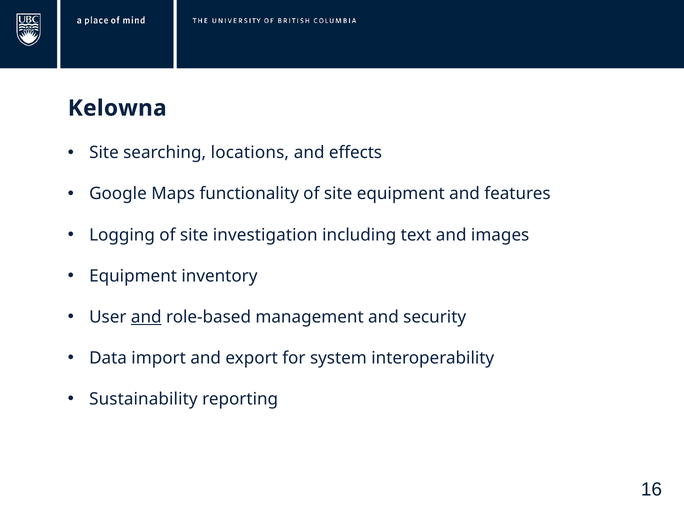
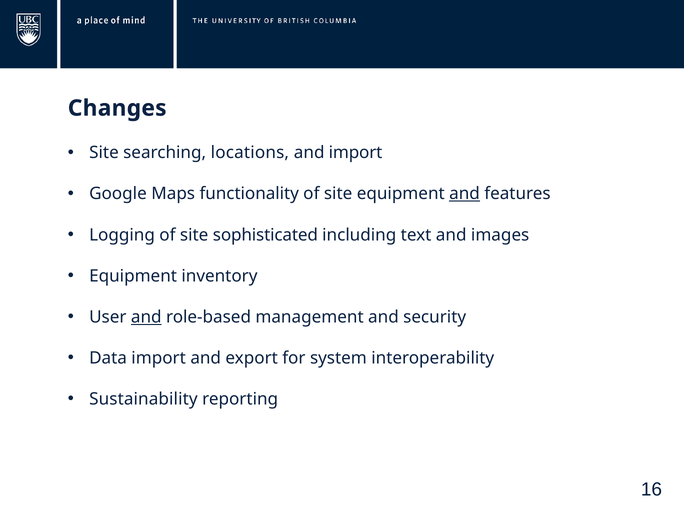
Kelowna: Kelowna -> Changes
and effects: effects -> import
and at (465, 194) underline: none -> present
investigation: investigation -> sophisticated
